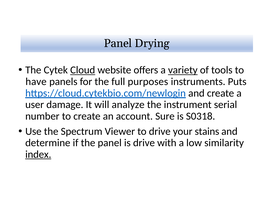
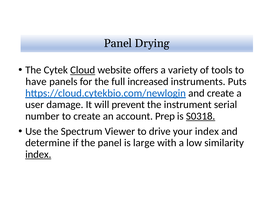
variety underline: present -> none
purposes: purposes -> increased
analyze: analyze -> prevent
Sure: Sure -> Prep
S0318 underline: none -> present
your stains: stains -> index
is drive: drive -> large
